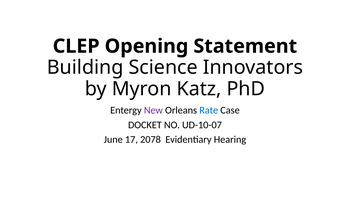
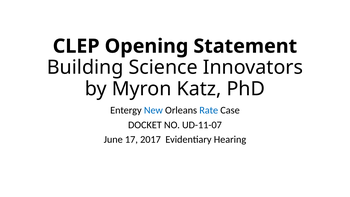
New colour: purple -> blue
UD-10-07: UD-10-07 -> UD-11-07
2078: 2078 -> 2017
